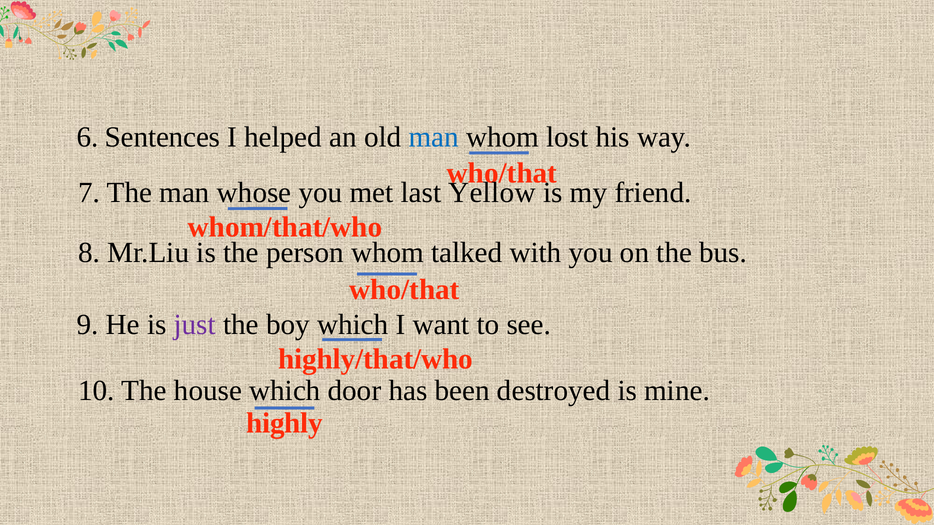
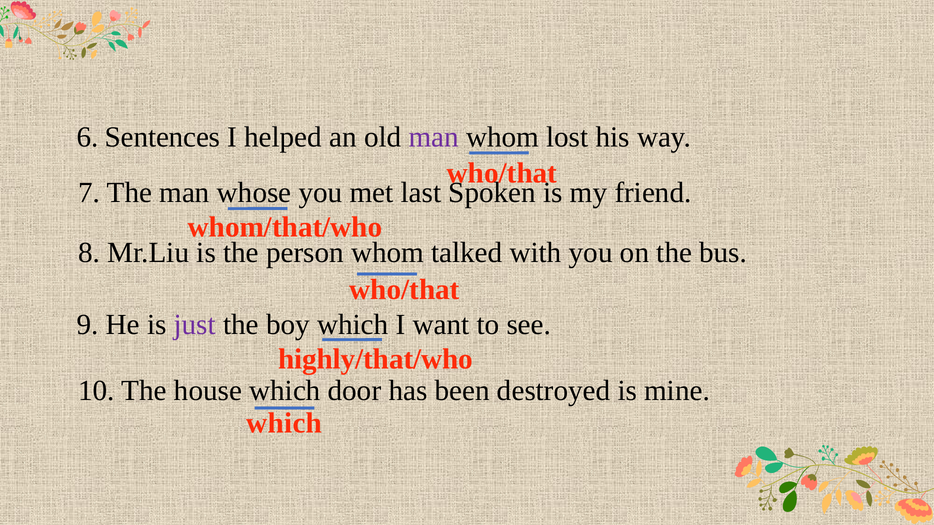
man at (434, 137) colour: blue -> purple
Yellow: Yellow -> Spoken
highly at (285, 424): highly -> which
